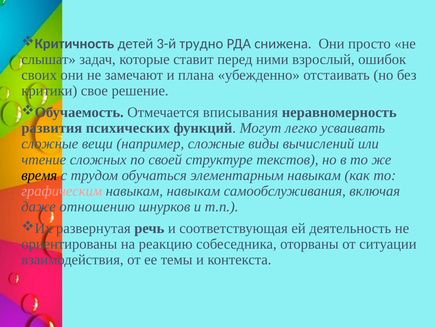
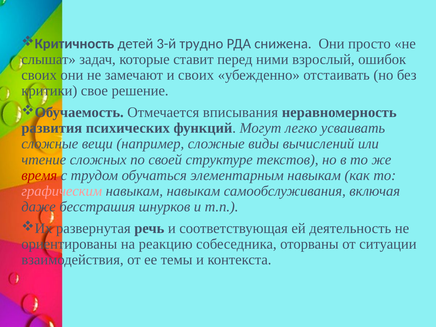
и плана: плана -> своих
время colour: black -> red
отношению: отношению -> бесстрашия
